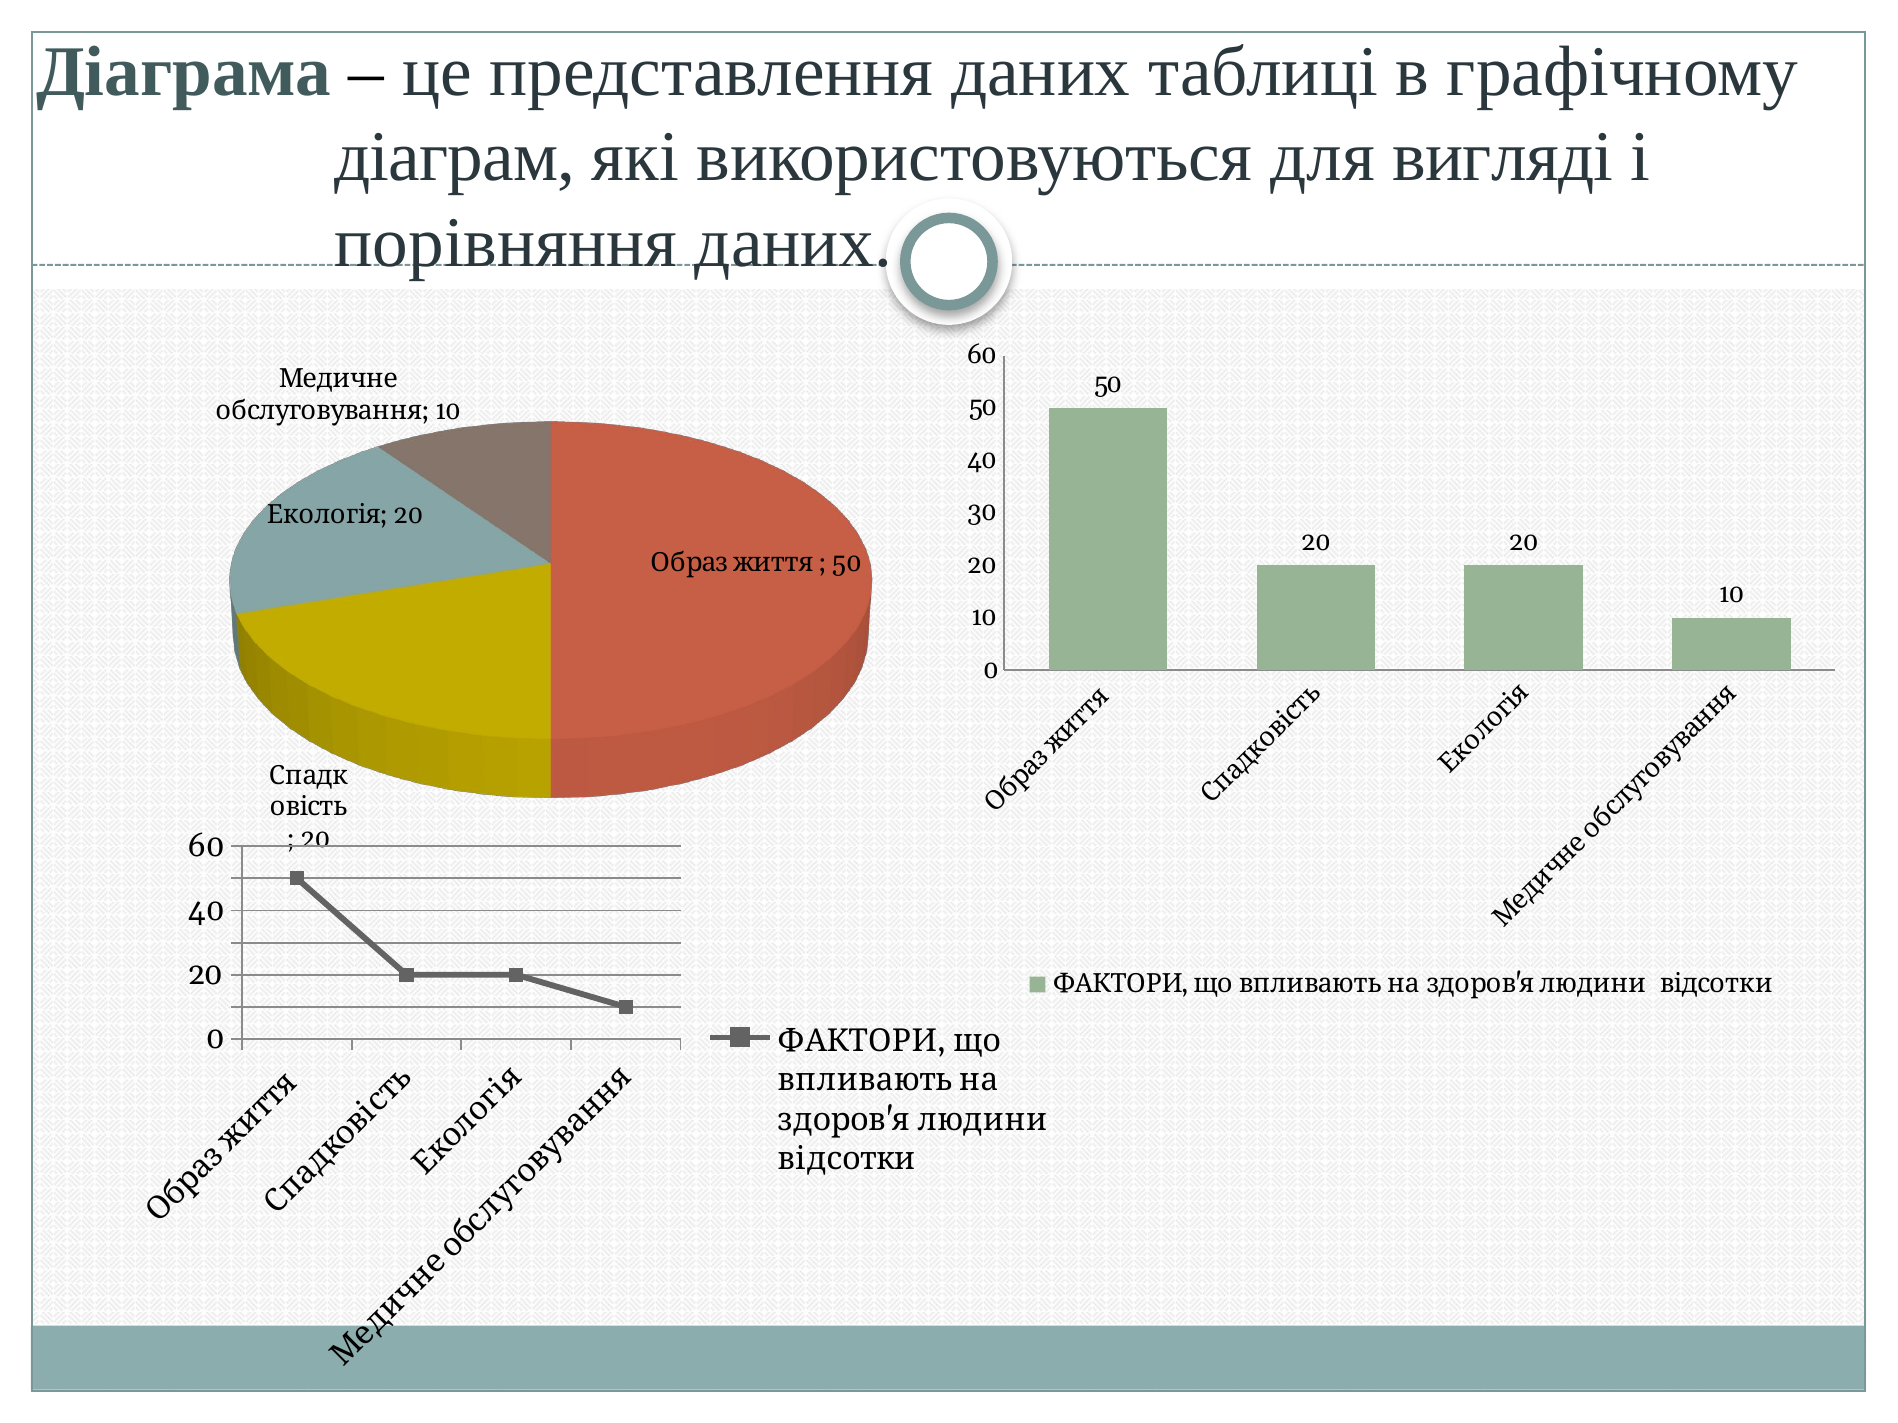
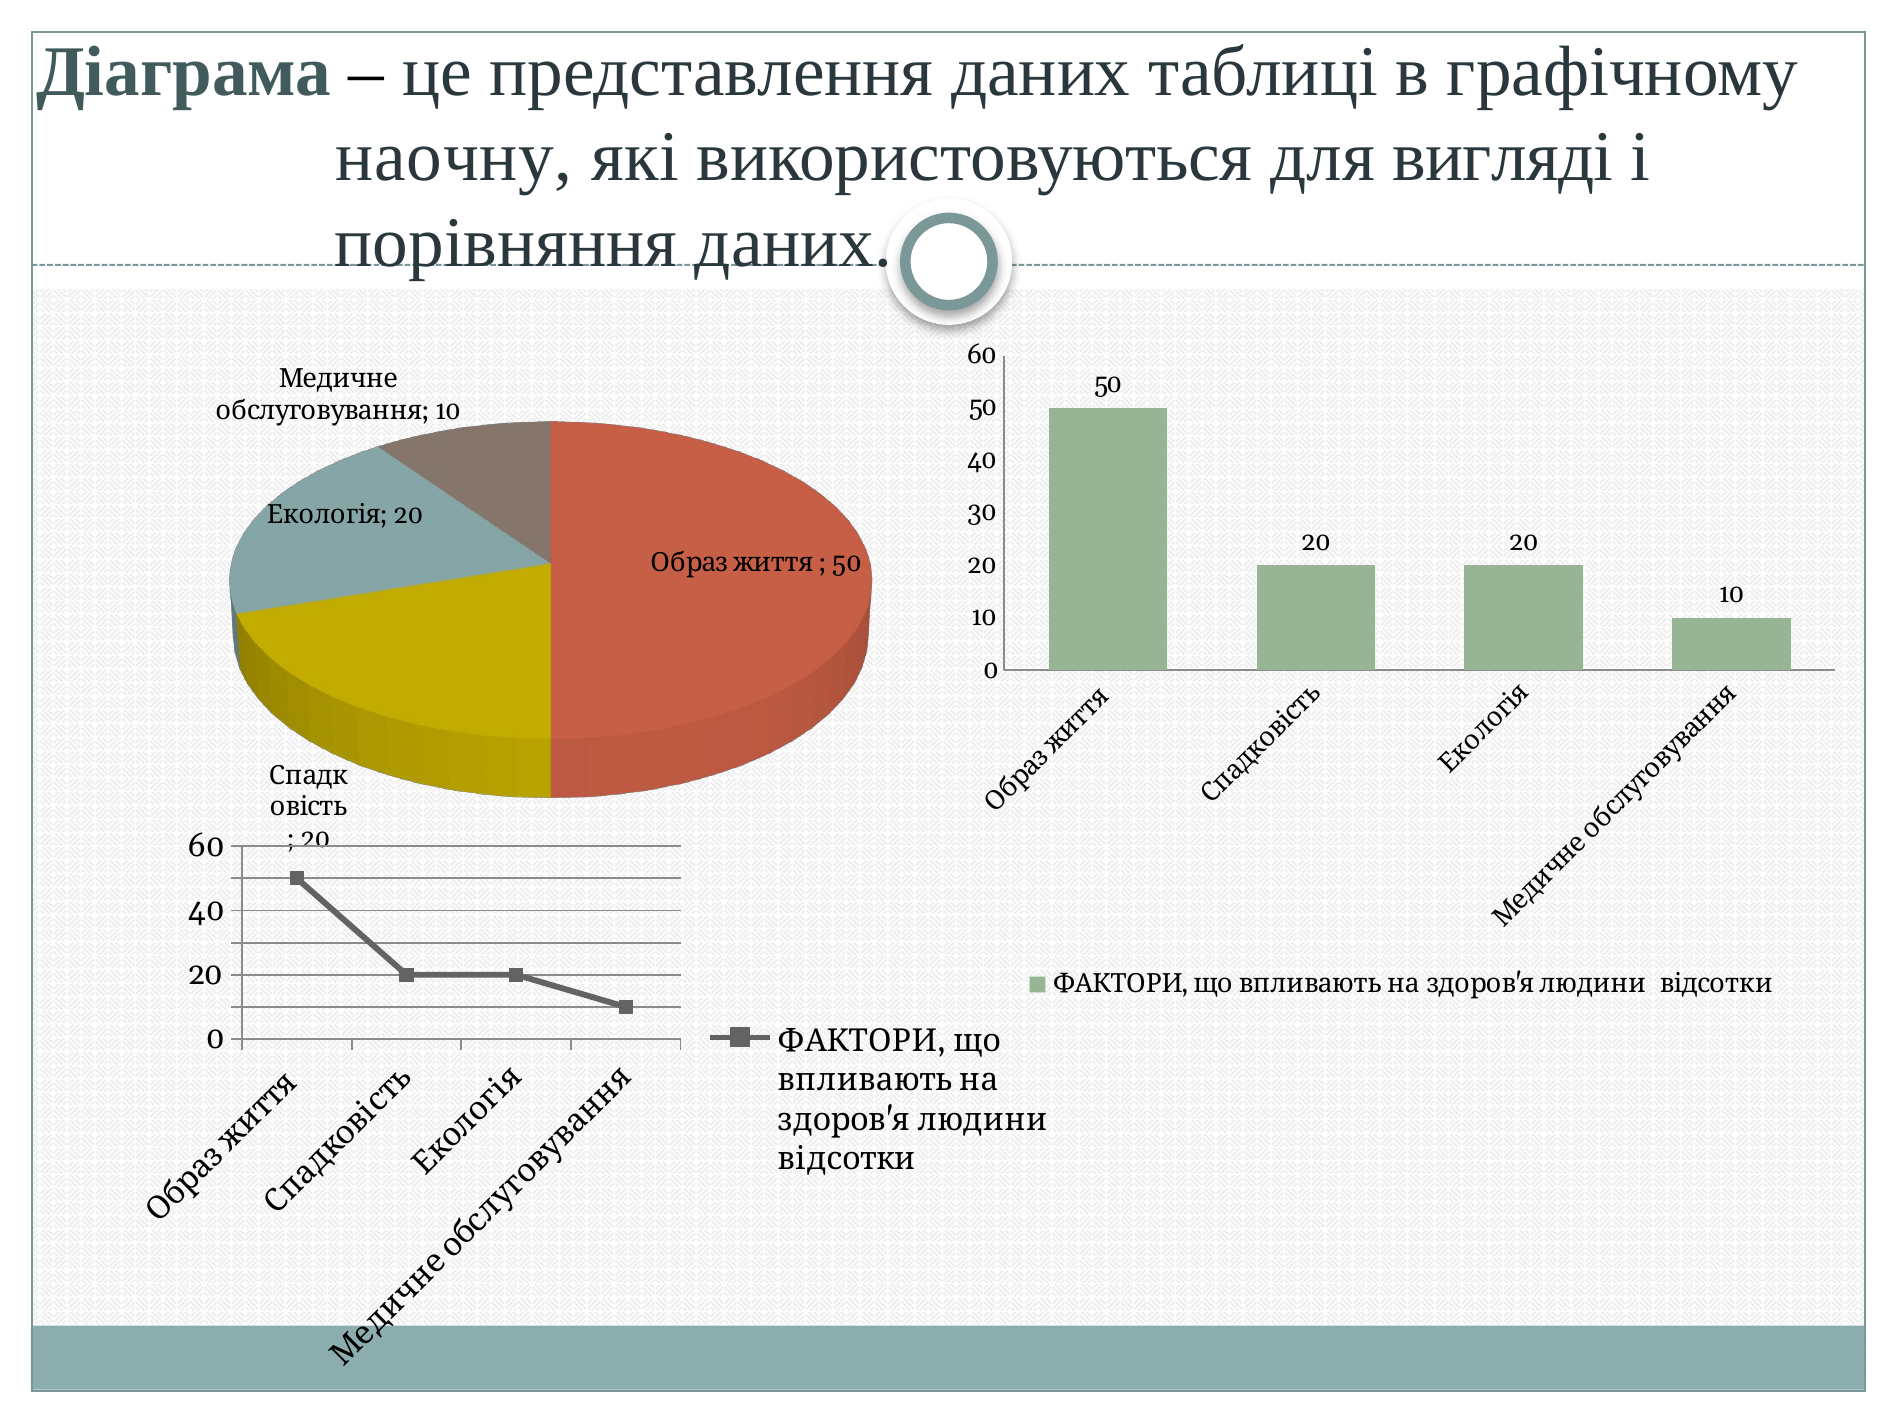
діаграм: діаграм -> наочну
